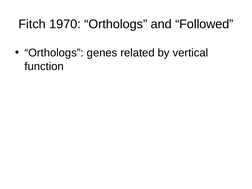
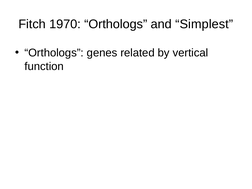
Followed: Followed -> Simplest
